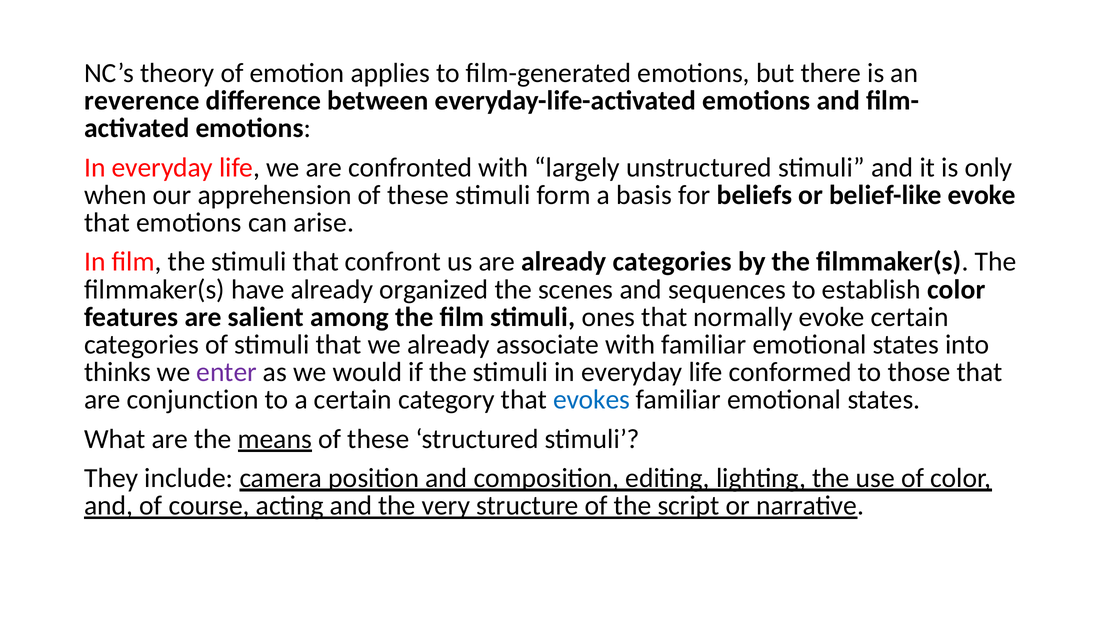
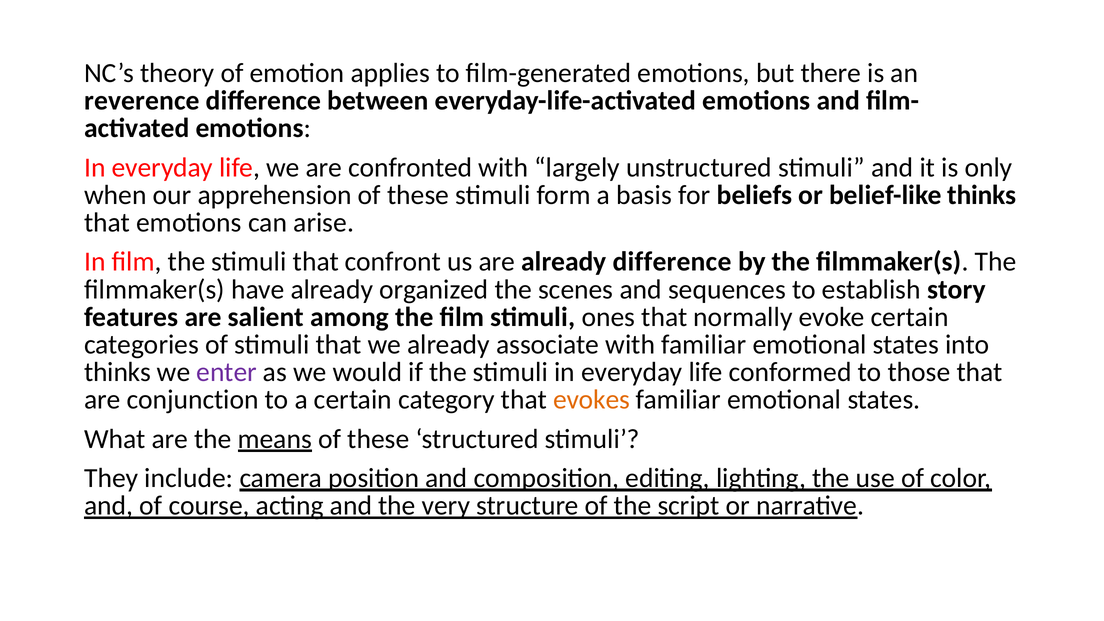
belief-like evoke: evoke -> thinks
already categories: categories -> difference
establish color: color -> story
evokes colour: blue -> orange
